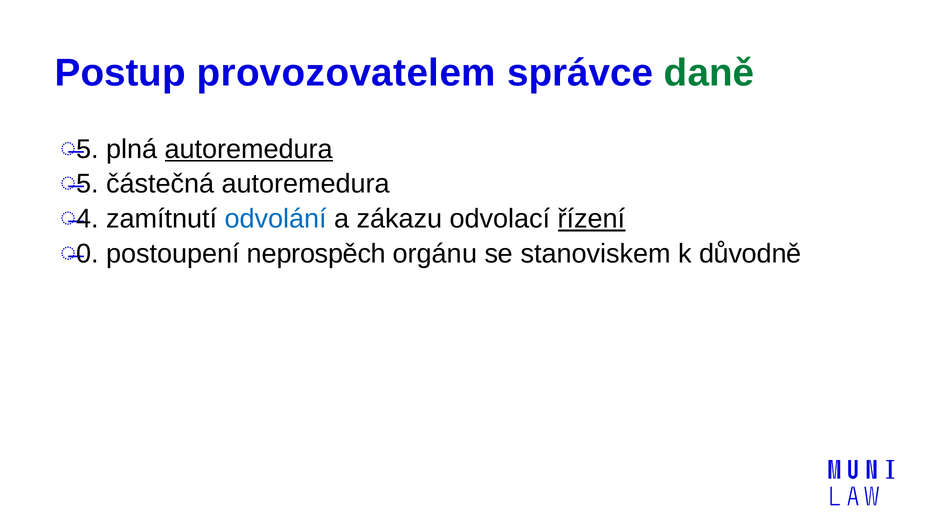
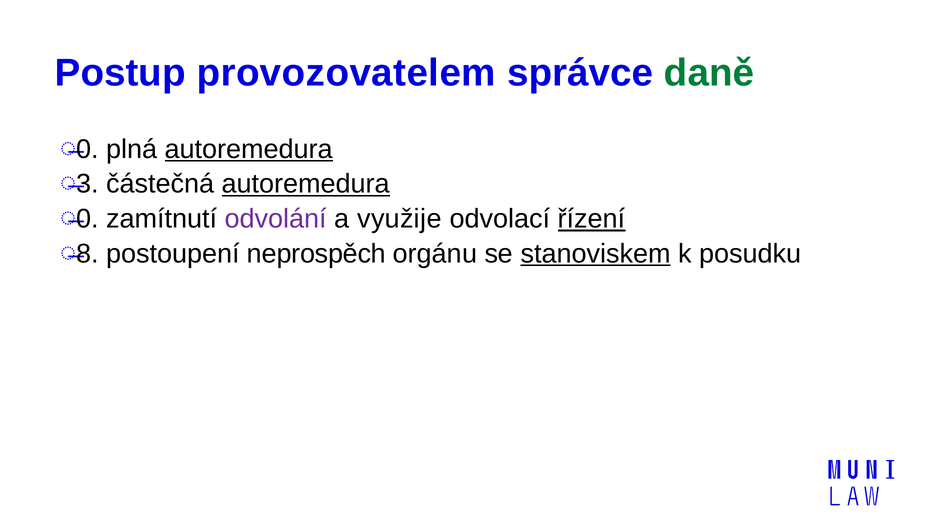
5 at (88, 149): 5 -> 0
5 at (88, 184): 5 -> 3
autoremedura at (306, 184) underline: none -> present
4 at (88, 219): 4 -> 0
odvolání colour: blue -> purple
zákazu: zákazu -> využije
0: 0 -> 8
stanoviskem underline: none -> present
důvodně: důvodně -> posudku
